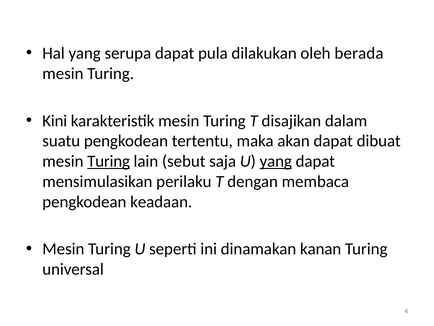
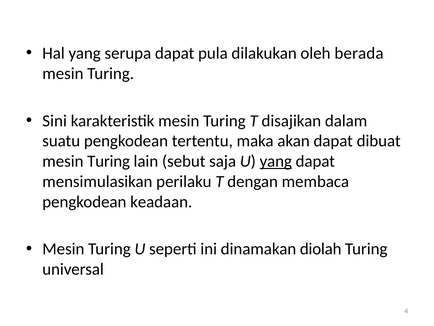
Kini: Kini -> Sini
Turing at (109, 161) underline: present -> none
kanan: kanan -> diolah
